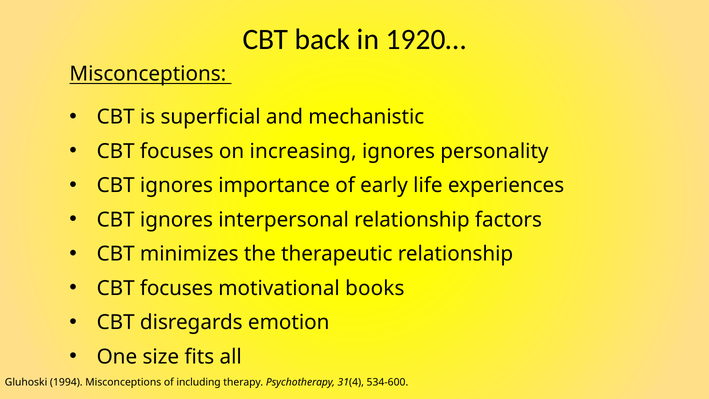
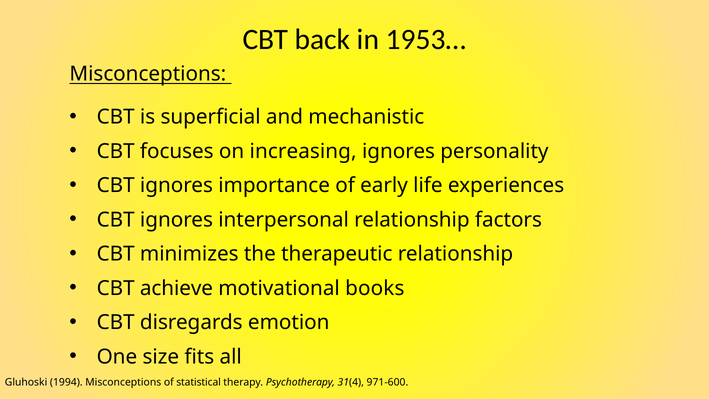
1920…: 1920… -> 1953…
focuses at (177, 288): focuses -> achieve
including: including -> statistical
534-600: 534-600 -> 971-600
